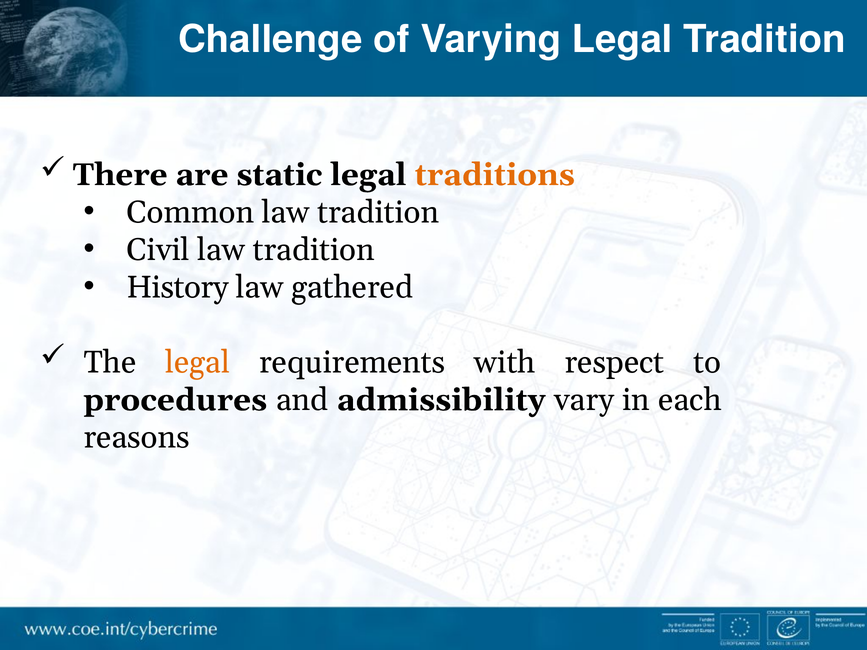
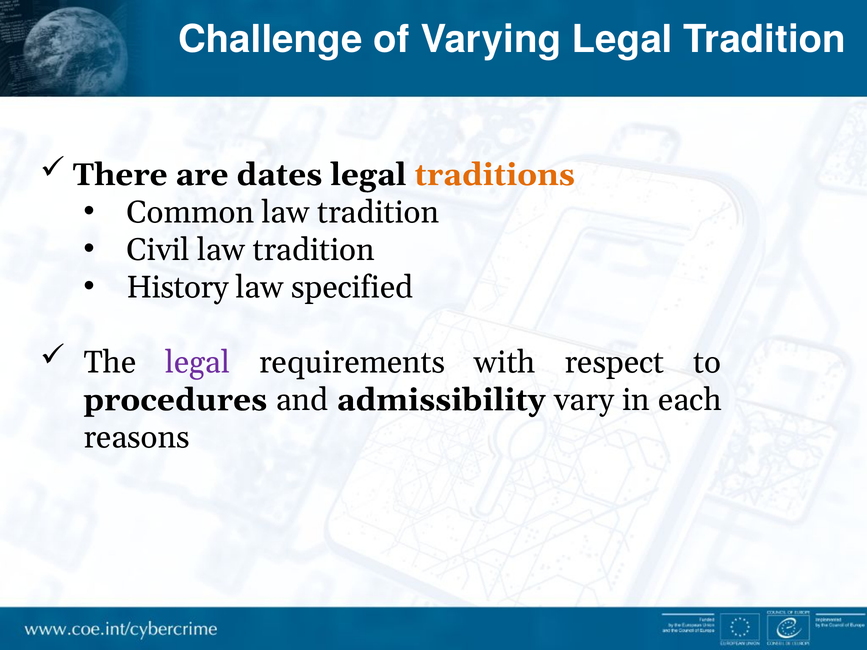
static: static -> dates
gathered: gathered -> specified
legal at (198, 363) colour: orange -> purple
